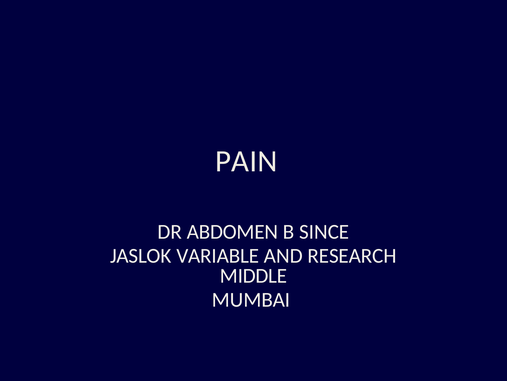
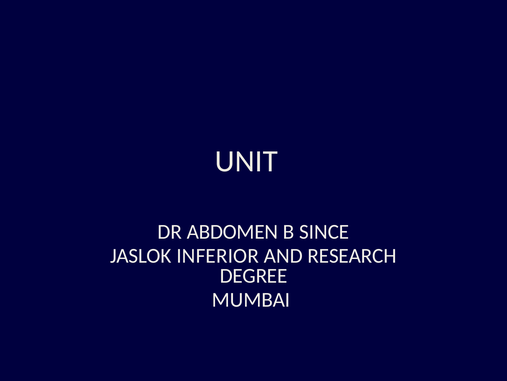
PAIN: PAIN -> UNIT
VARIABLE: VARIABLE -> INFERIOR
MIDDLE: MIDDLE -> DEGREE
